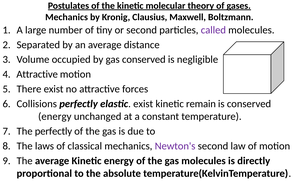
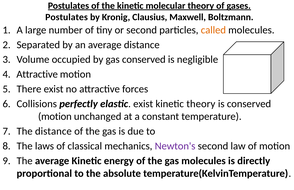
Mechanics at (67, 17): Mechanics -> Postulates
called colour: purple -> orange
kinetic remain: remain -> theory
energy at (55, 117): energy -> motion
The perfectly: perfectly -> distance
